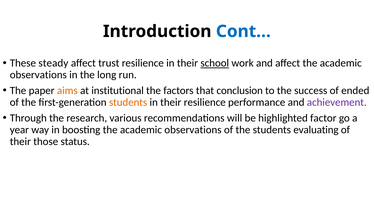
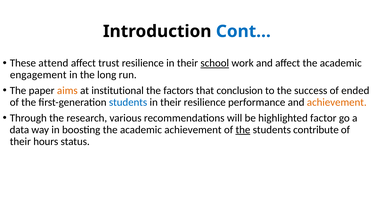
steady: steady -> attend
observations at (38, 75): observations -> engagement
students at (128, 102) colour: orange -> blue
achievement at (337, 102) colour: purple -> orange
year: year -> data
boosting the academic observations: observations -> achievement
the at (243, 130) underline: none -> present
evaluating: evaluating -> contribute
those: those -> hours
